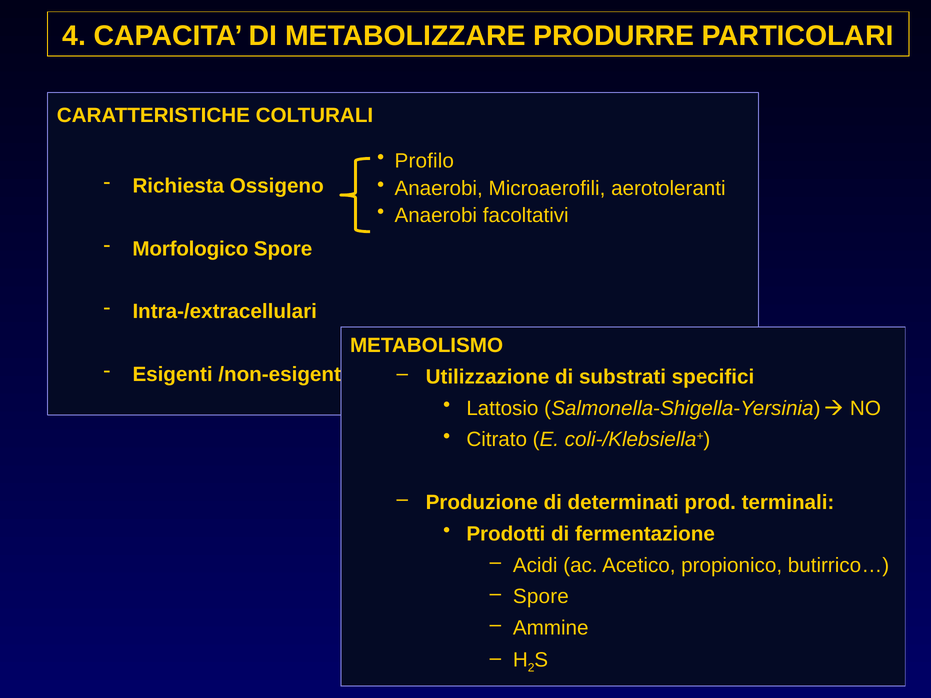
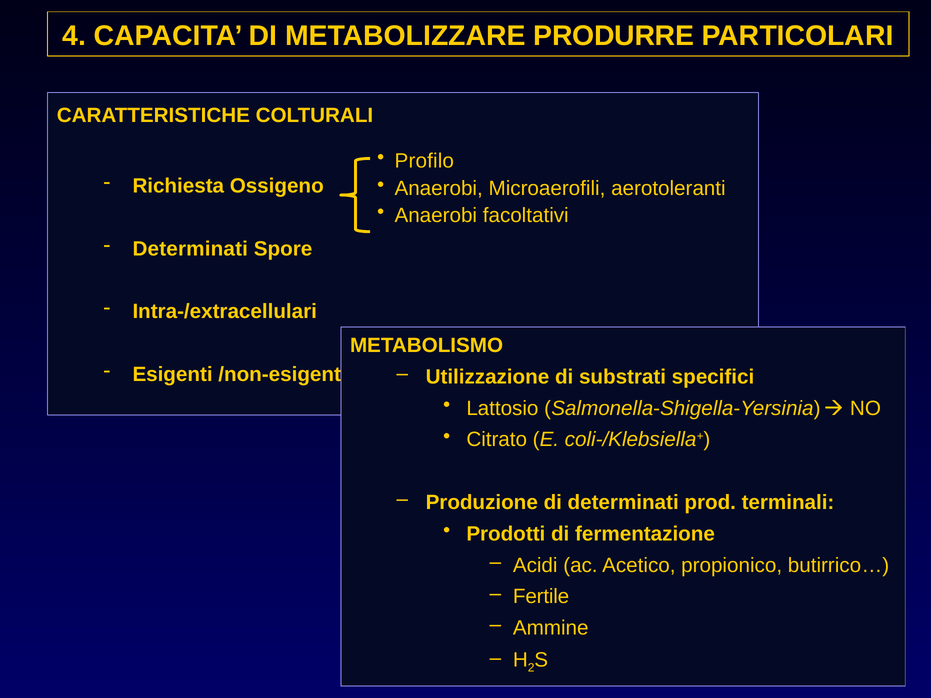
Morfologico at (190, 249): Morfologico -> Determinati
Spore at (541, 597): Spore -> Fertile
